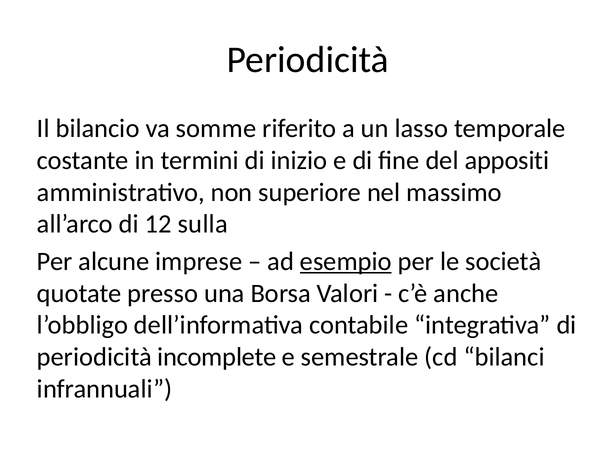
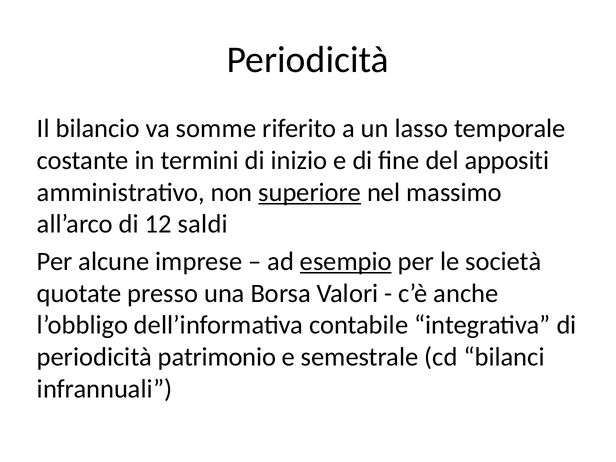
superiore underline: none -> present
sulla: sulla -> saldi
incomplete: incomplete -> patrimonio
